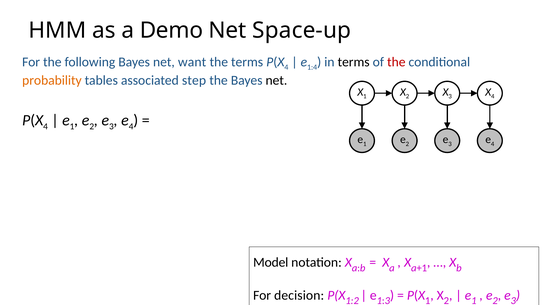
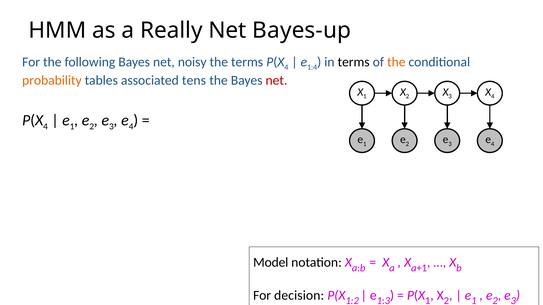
Demo: Demo -> Really
Space-up: Space-up -> Bayes-up
want: want -> noisy
the at (396, 62) colour: red -> orange
step: step -> tens
net at (276, 81) colour: black -> red
